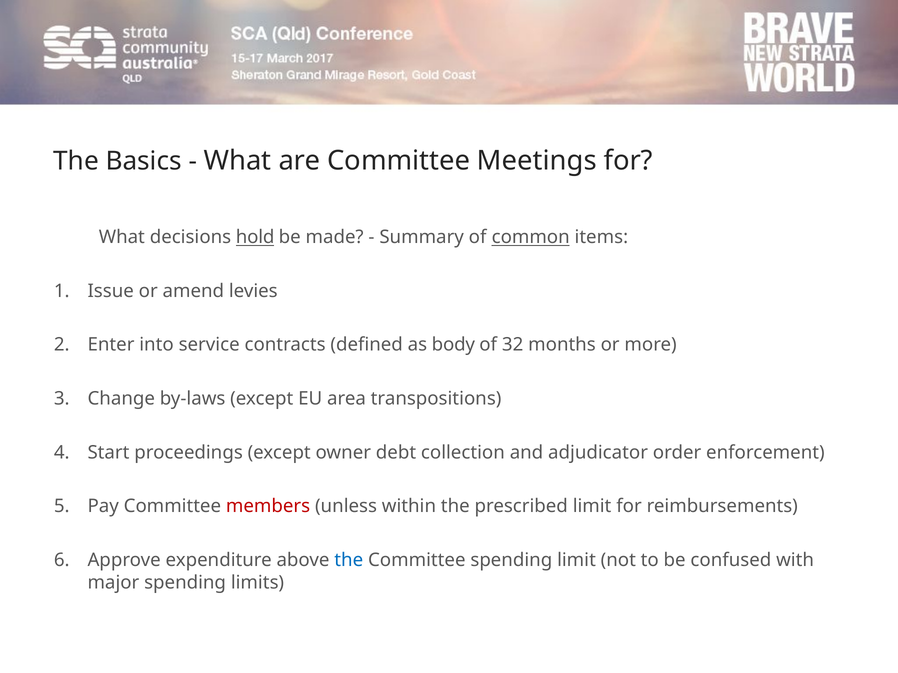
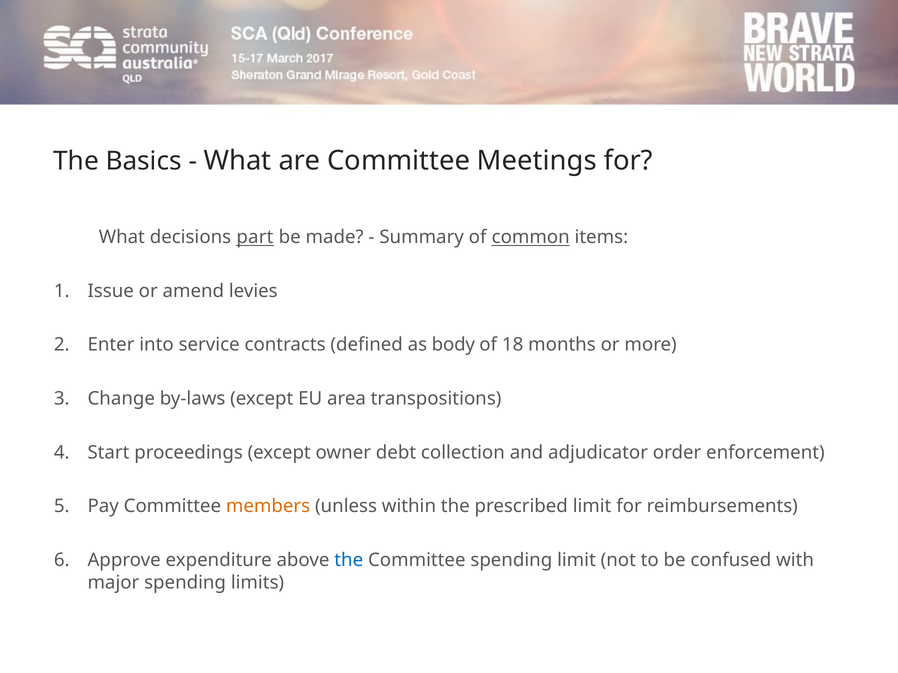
hold: hold -> part
32: 32 -> 18
members colour: red -> orange
